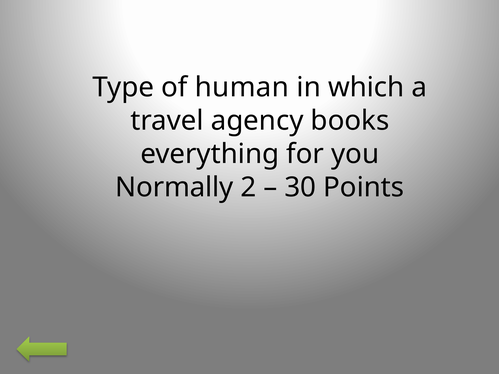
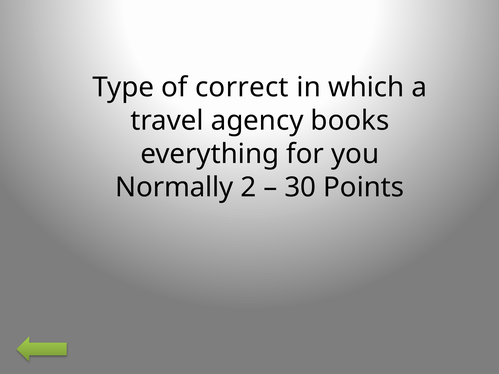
human: human -> correct
